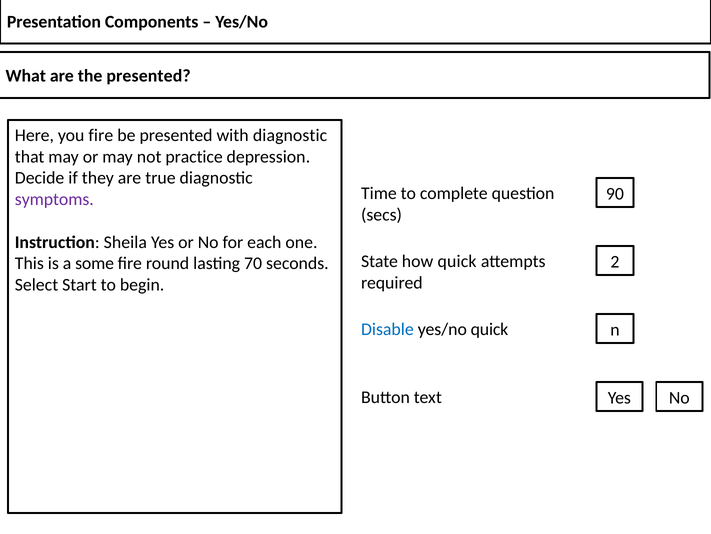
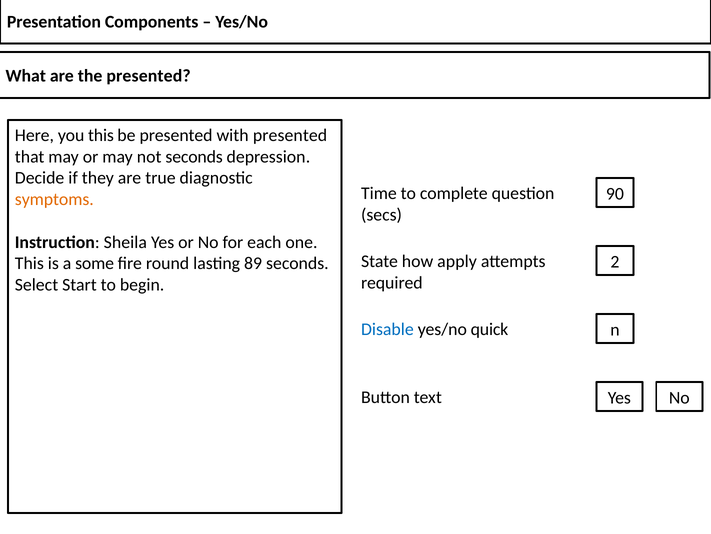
you fire: fire -> this
with diagnostic: diagnostic -> presented
not practice: practice -> seconds
symptoms colour: purple -> orange
how quick: quick -> apply
70: 70 -> 89
